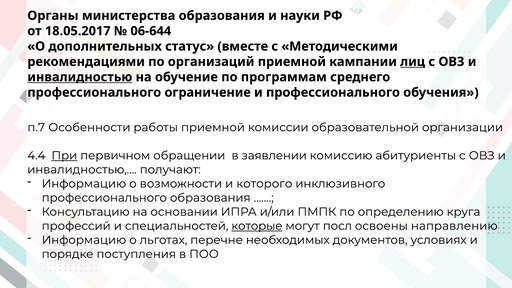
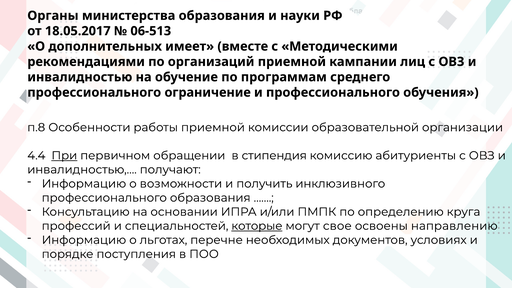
06-644: 06-644 -> 06-513
статус: статус -> имеет
лиц underline: present -> none
инвалидностью underline: present -> none
п.7: п.7 -> п.8
заявлении: заявлении -> стипендия
которого: которого -> получить
посл: посл -> свое
